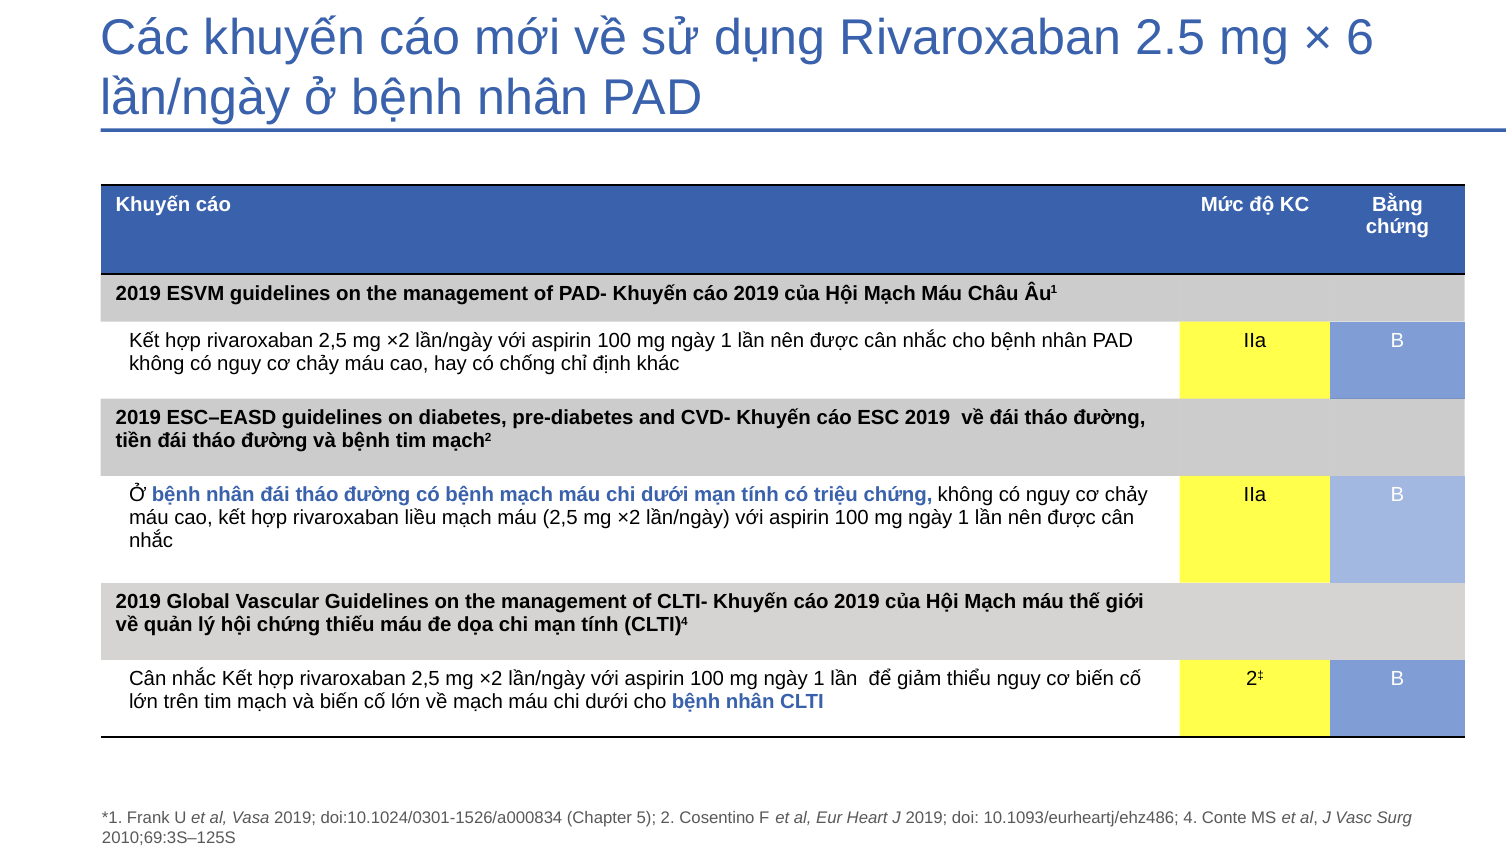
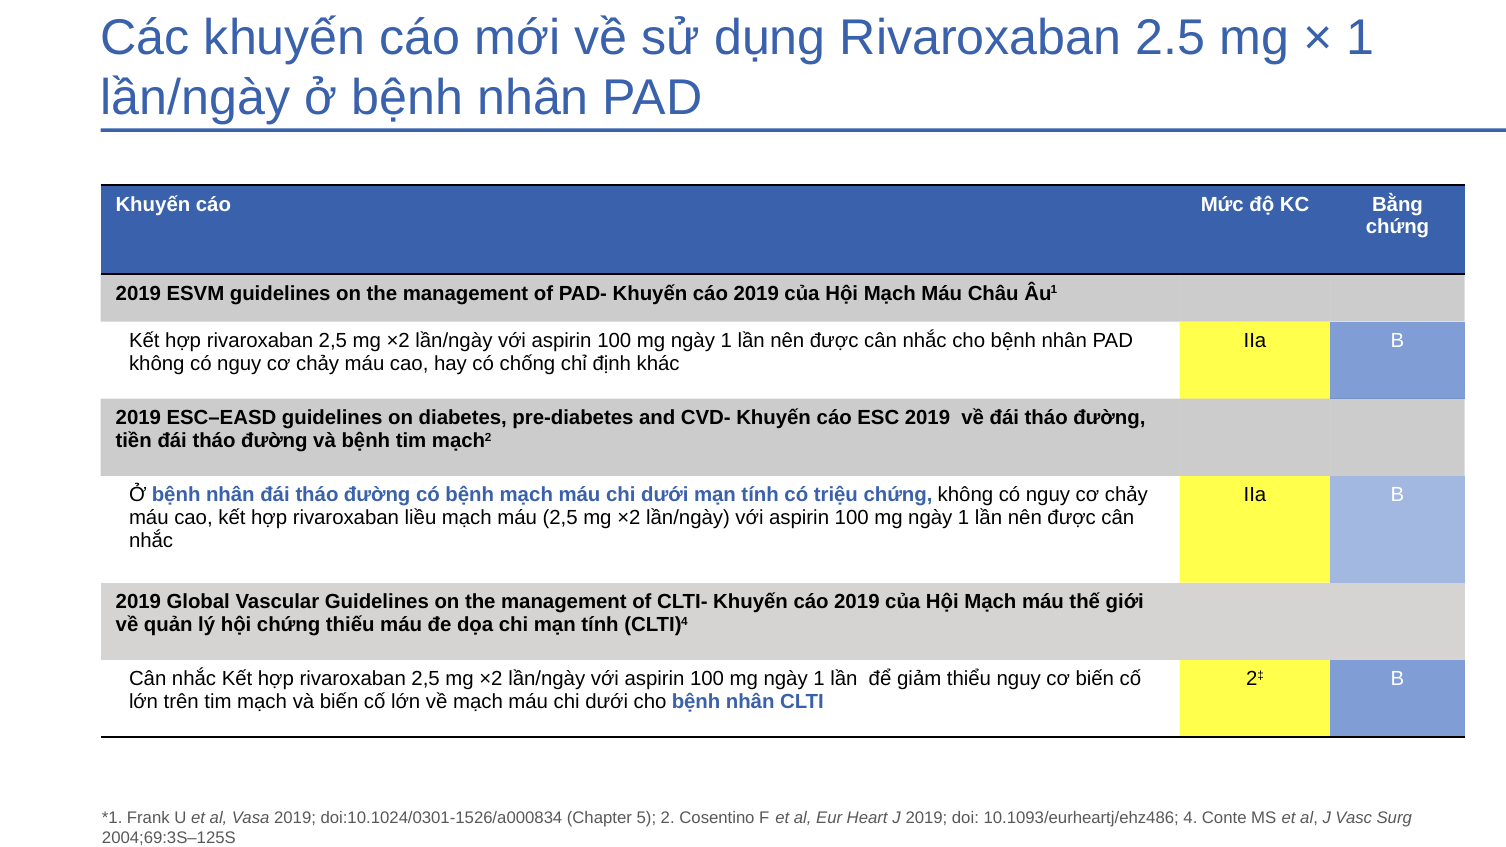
6 at (1360, 38): 6 -> 1
2010;69:3S–125S: 2010;69:3S–125S -> 2004;69:3S–125S
